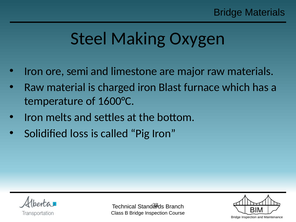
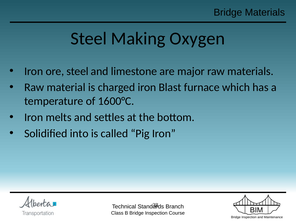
ore semi: semi -> steel
loss: loss -> into
